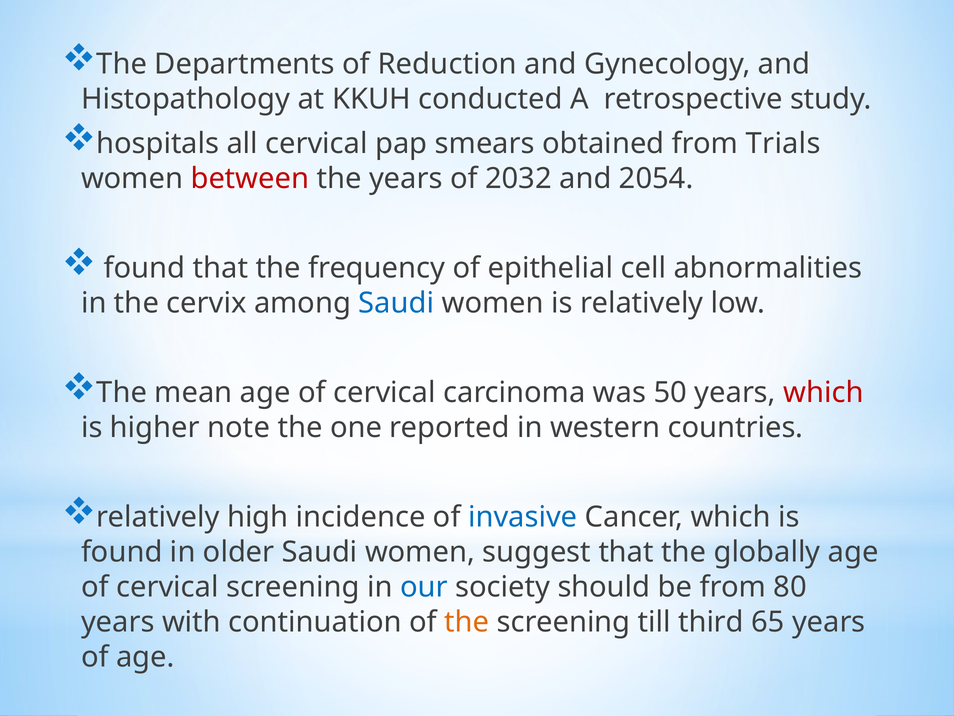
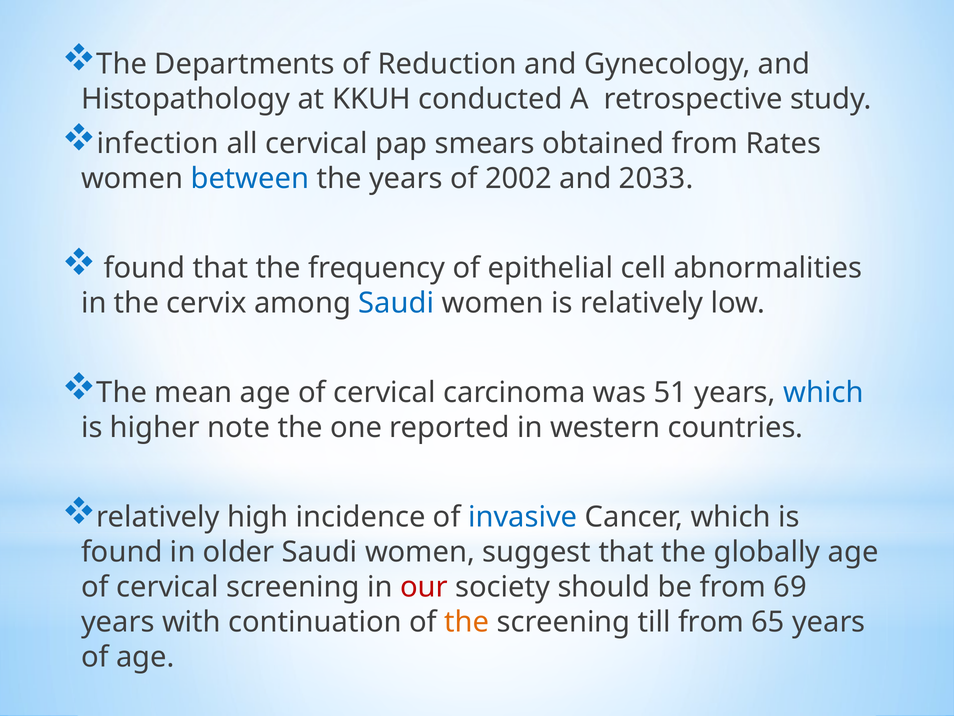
hospitals: hospitals -> infection
Trials: Trials -> Rates
between colour: red -> blue
2032: 2032 -> 2002
2054: 2054 -> 2033
50: 50 -> 51
which at (823, 392) colour: red -> blue
our colour: blue -> red
80: 80 -> 69
till third: third -> from
